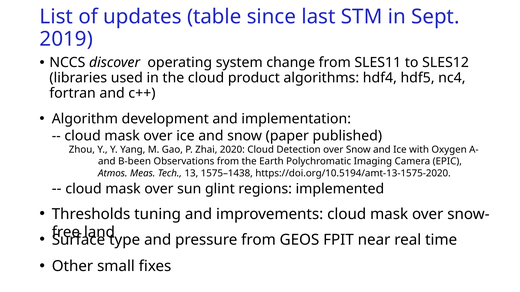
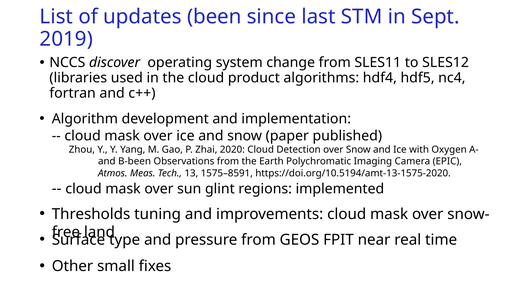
table: table -> been
1575–1438: 1575–1438 -> 1575–8591
